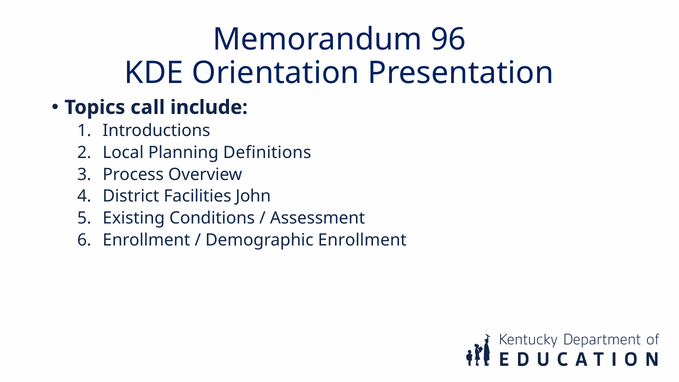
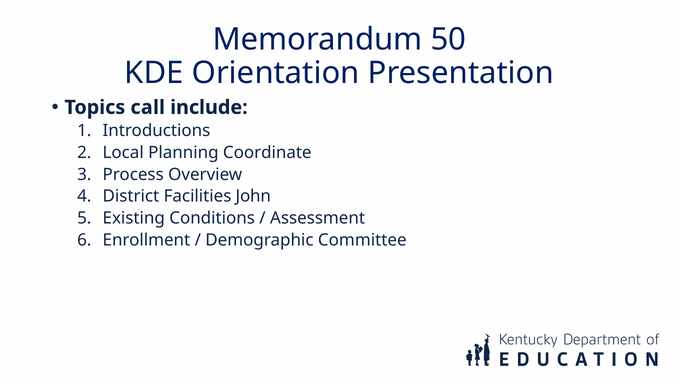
96: 96 -> 50
Definitions: Definitions -> Coordinate
Demographic Enrollment: Enrollment -> Committee
